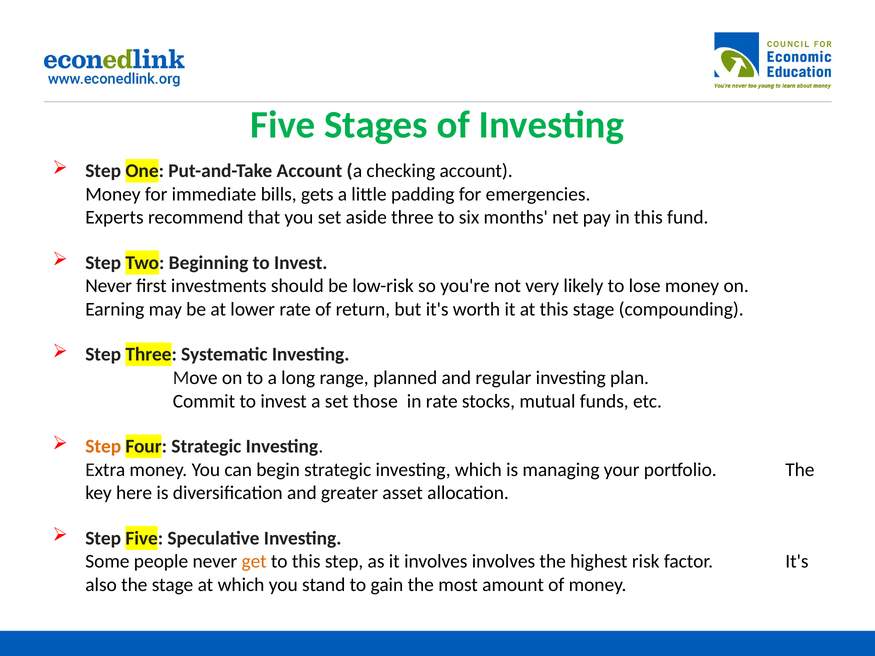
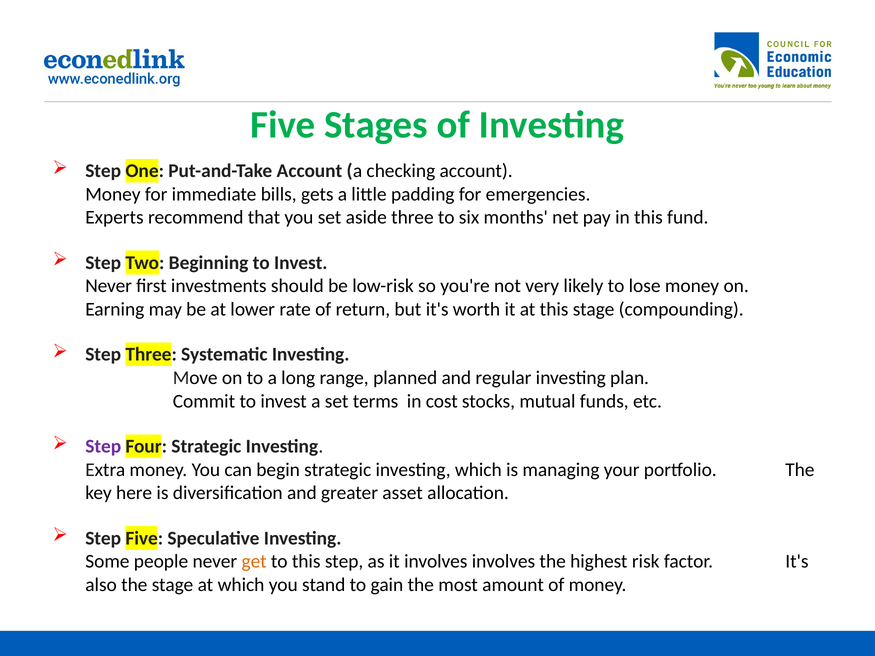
those: those -> terms
in rate: rate -> cost
Step at (103, 446) colour: orange -> purple
